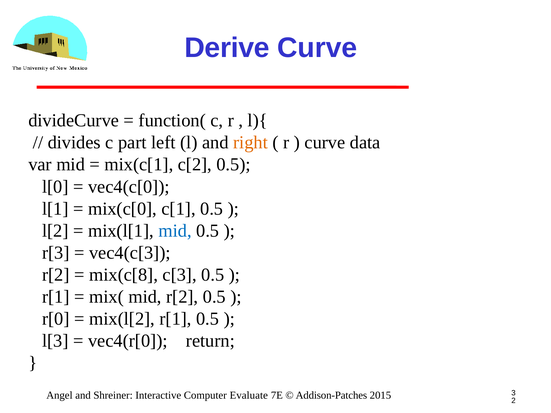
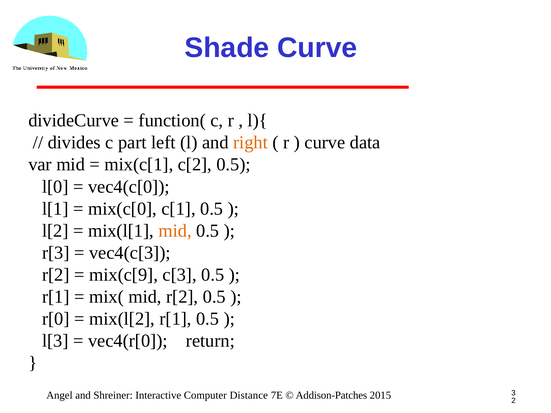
Derive: Derive -> Shade
mid at (175, 231) colour: blue -> orange
mix(c[8: mix(c[8 -> mix(c[9
Evaluate: Evaluate -> Distance
